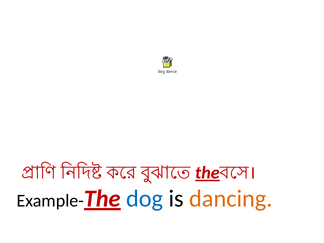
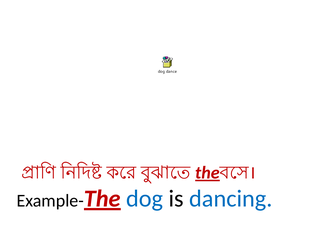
dancing colour: orange -> blue
